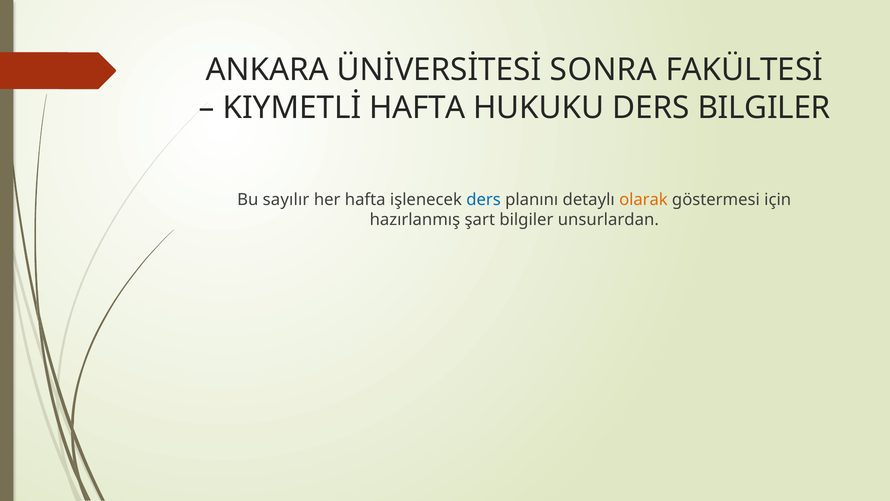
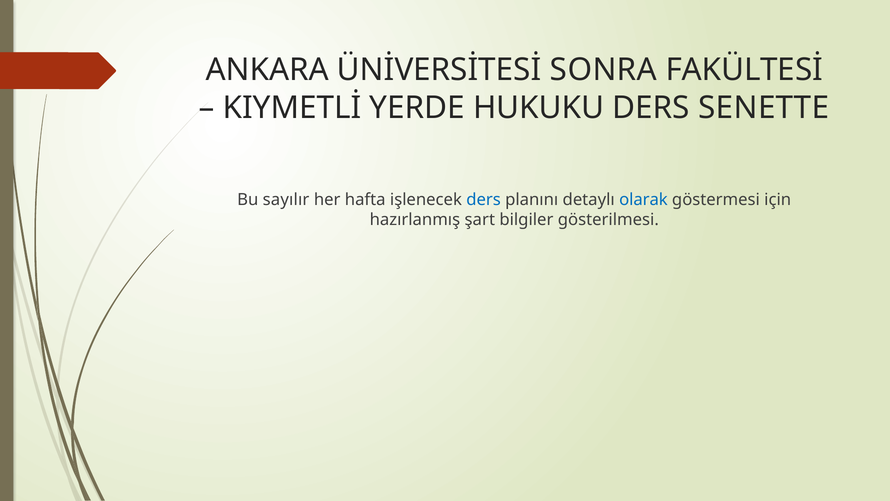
KIYMETLİ HAFTA: HAFTA -> YERDE
DERS BILGILER: BILGILER -> SENETTE
olarak colour: orange -> blue
unsurlardan: unsurlardan -> gösterilmesi
